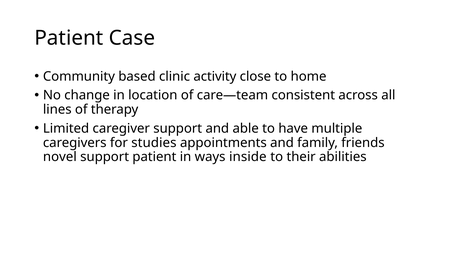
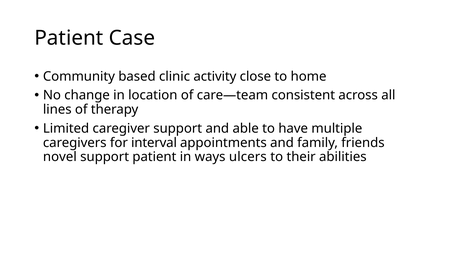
studies: studies -> interval
inside: inside -> ulcers
